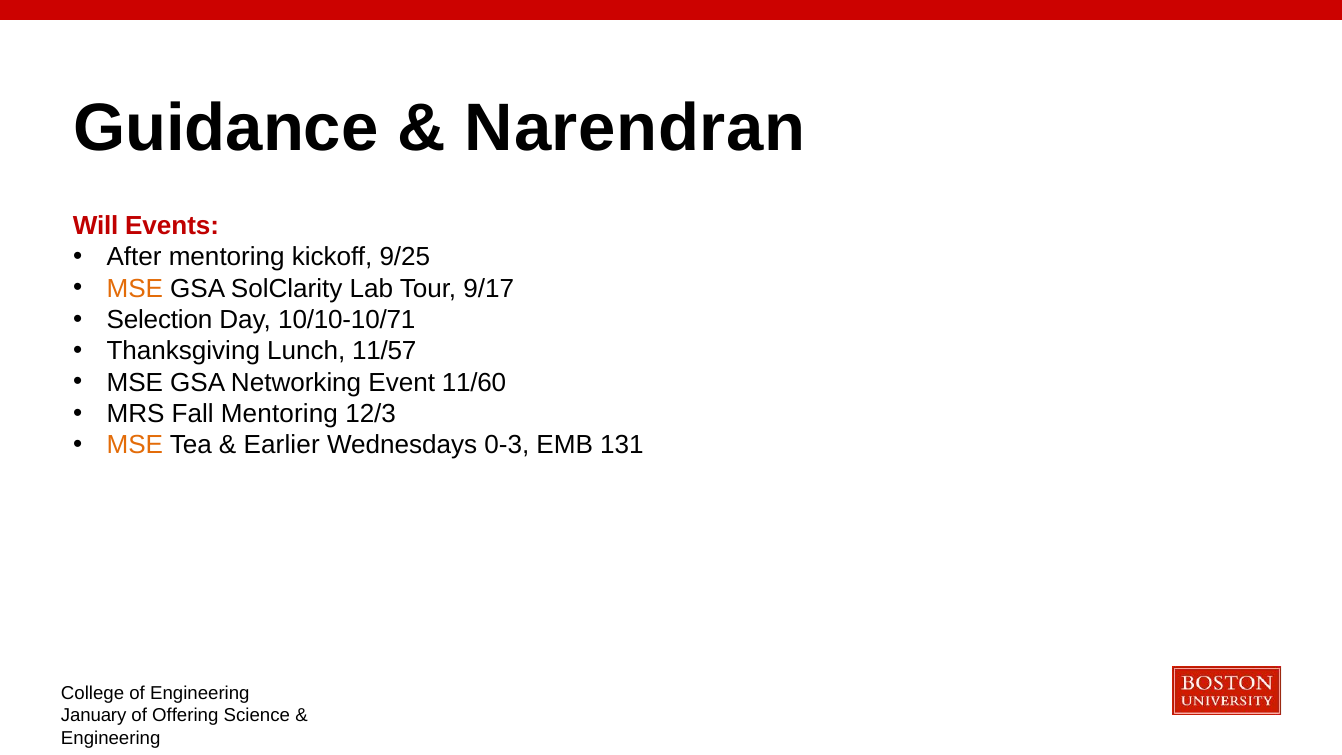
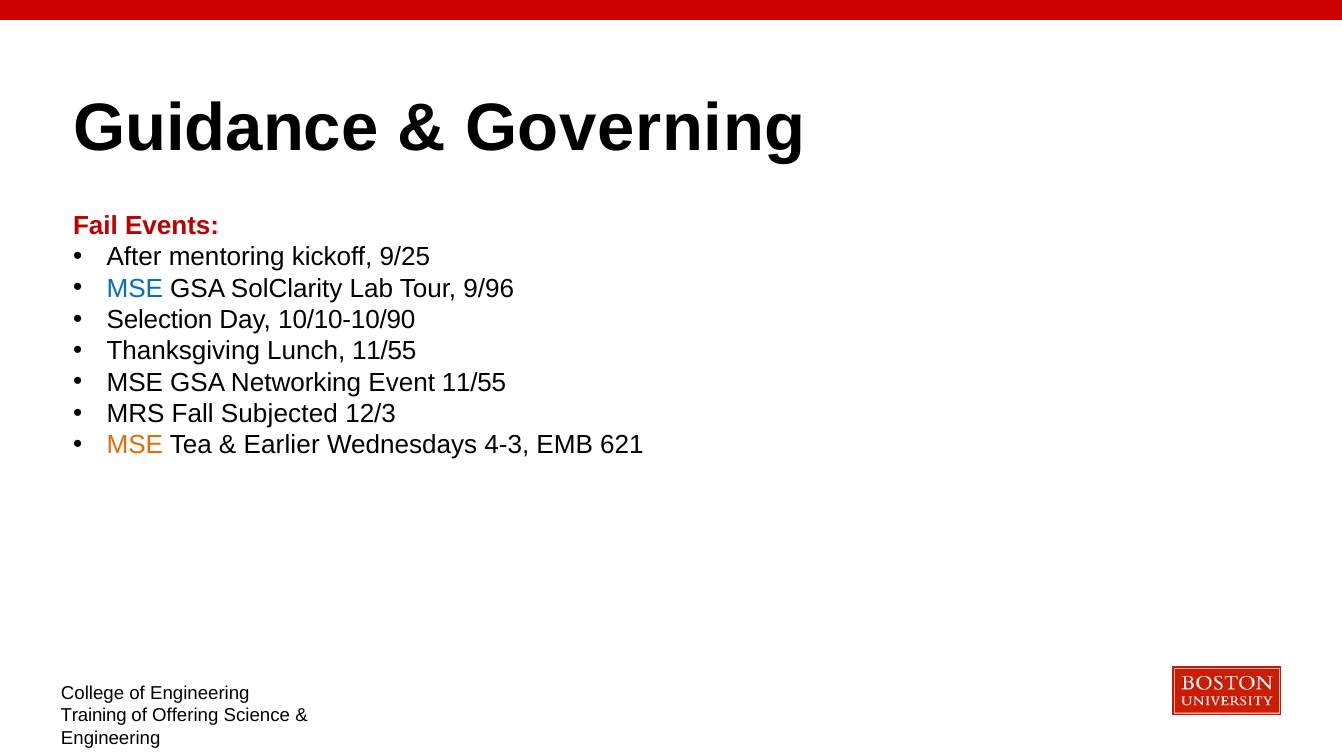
Narendran: Narendran -> Governing
Will: Will -> Fail
MSE at (135, 289) colour: orange -> blue
9/17: 9/17 -> 9/96
10/10-10/71: 10/10-10/71 -> 10/10-10/90
Lunch 11/57: 11/57 -> 11/55
Event 11/60: 11/60 -> 11/55
Fall Mentoring: Mentoring -> Subjected
0-3: 0-3 -> 4-3
131: 131 -> 621
January: January -> Training
